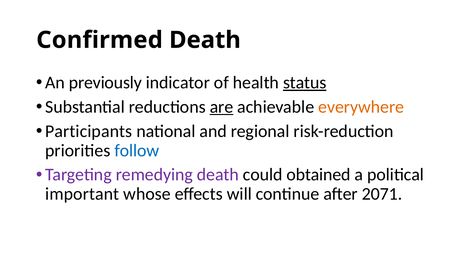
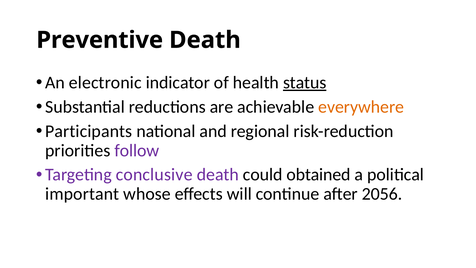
Confirmed: Confirmed -> Preventive
previously: previously -> electronic
are underline: present -> none
follow colour: blue -> purple
remedying: remedying -> conclusive
2071: 2071 -> 2056
